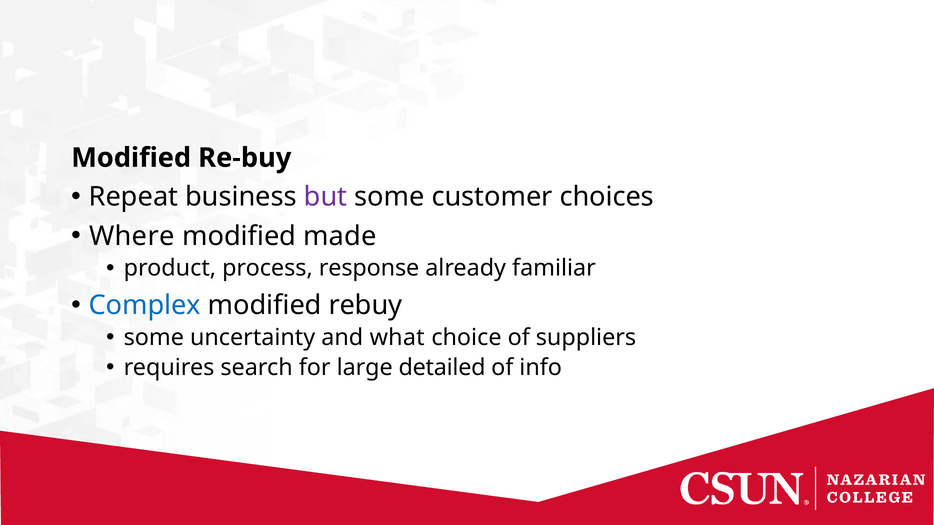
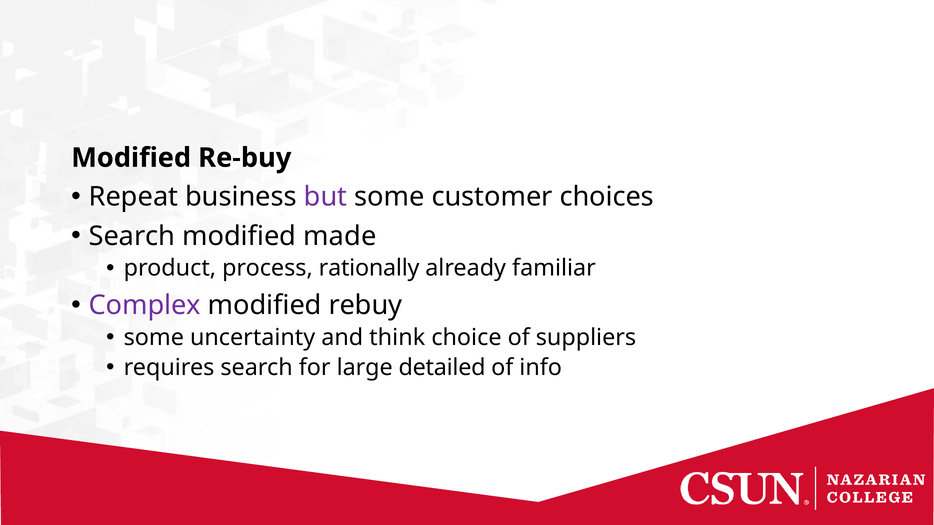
Where at (132, 236): Where -> Search
response: response -> rationally
Complex colour: blue -> purple
what: what -> think
